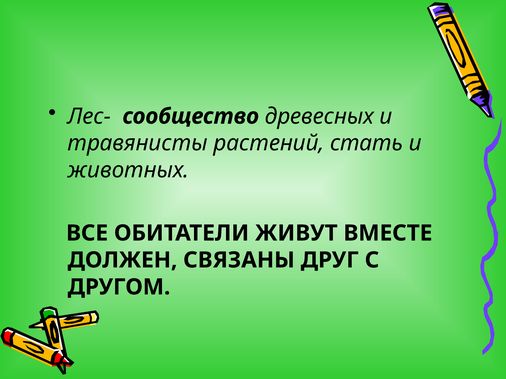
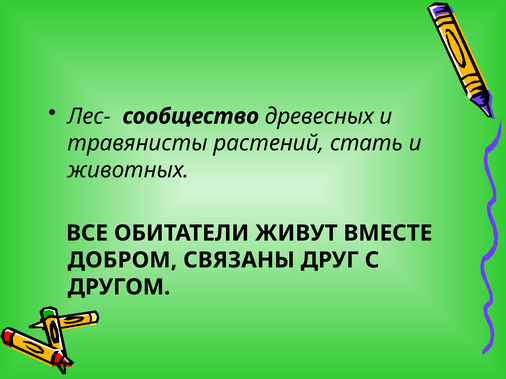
ДОЛЖЕН: ДОЛЖЕН -> ДОБРОМ
